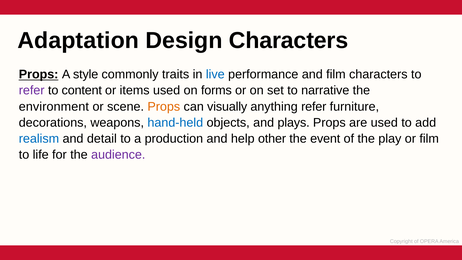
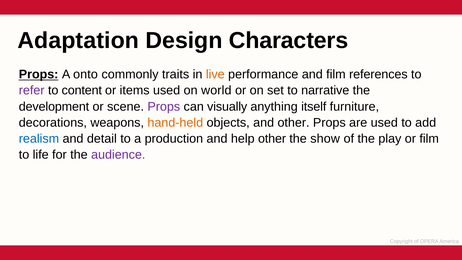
style: style -> onto
live colour: blue -> orange
film characters: characters -> references
forms: forms -> world
environment: environment -> development
Props at (164, 107) colour: orange -> purple
anything refer: refer -> itself
hand-held colour: blue -> orange
and plays: plays -> other
event: event -> show
